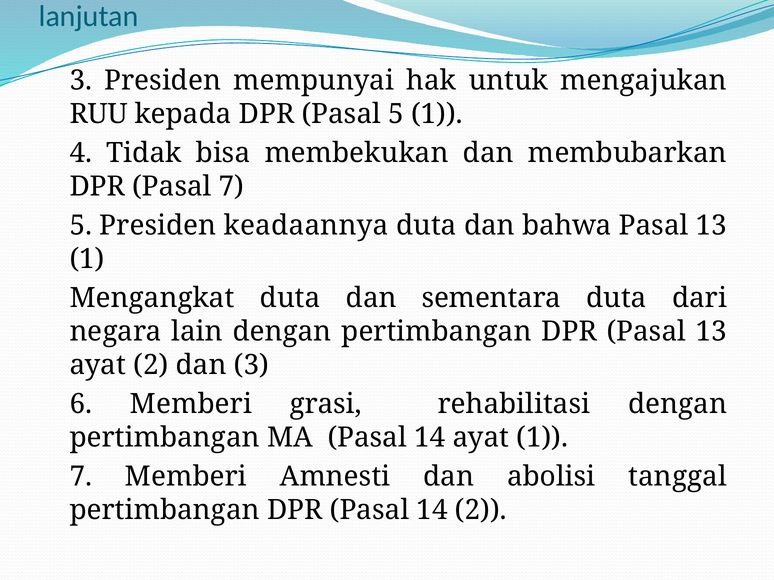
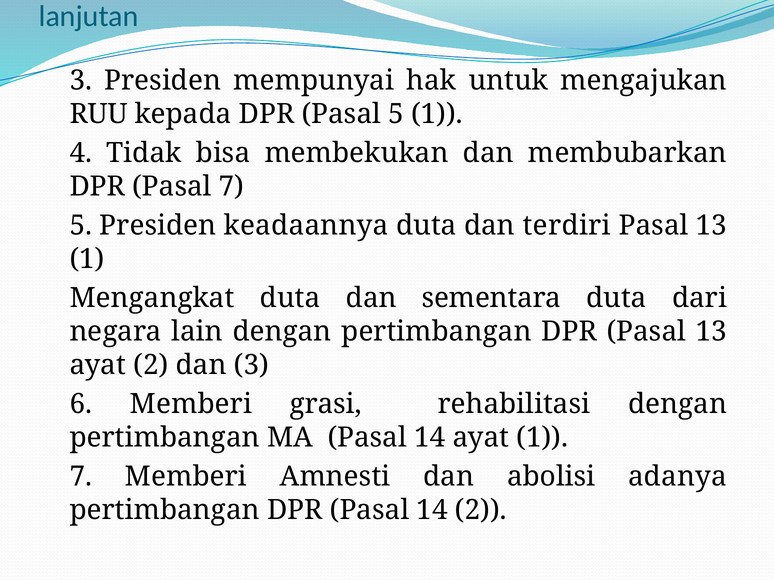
bahwa: bahwa -> terdiri
tanggal: tanggal -> adanya
